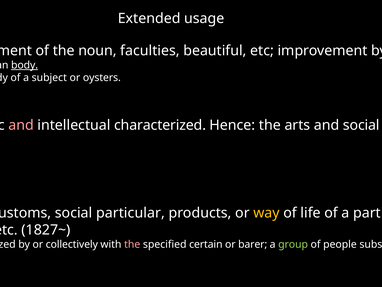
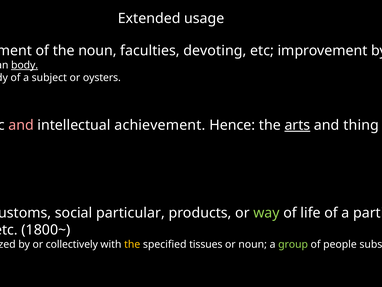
faculties beautiful: beautiful -> devoting
characterized at (160, 125): characterized -> achievement
arts underline: none -> present
and social: social -> thing
way at (266, 212) colour: yellow -> light green
1827~: 1827~ -> 1800~
the at (132, 244) colour: pink -> yellow
certain: certain -> tissues
or barer: barer -> noun
